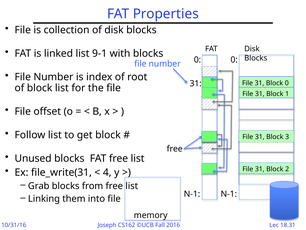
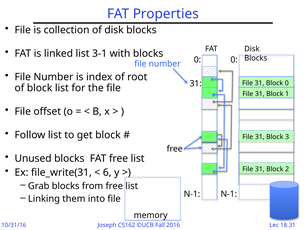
9-1: 9-1 -> 3-1
4: 4 -> 6
